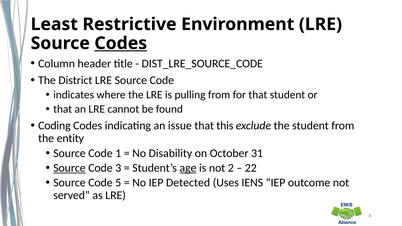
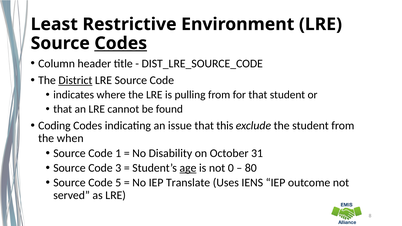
District underline: none -> present
entity: entity -> when
Source at (69, 168) underline: present -> none
2: 2 -> 0
22: 22 -> 80
Detected: Detected -> Translate
